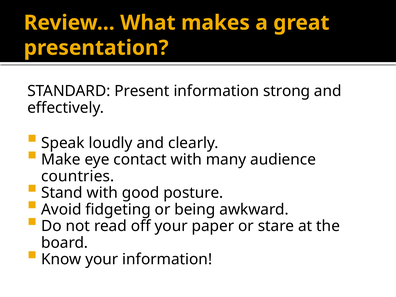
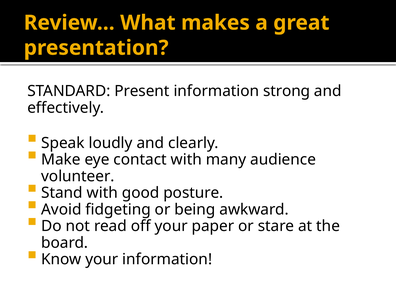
countries: countries -> volunteer
